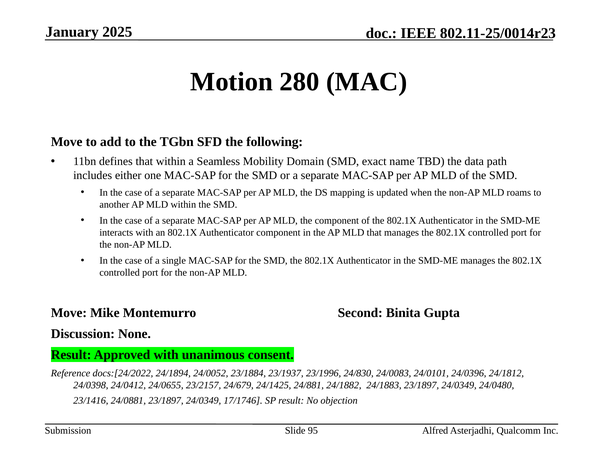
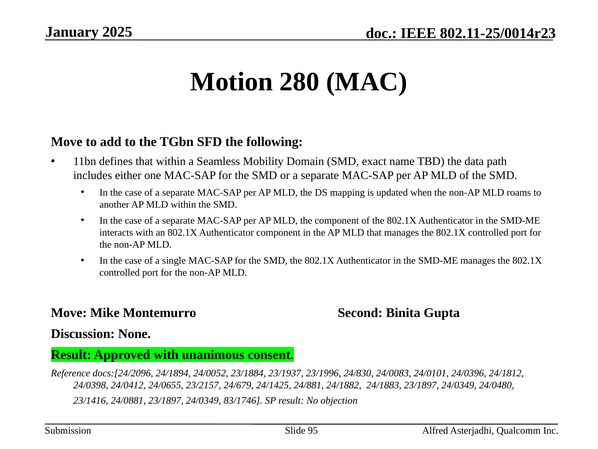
docs:[24/2022: docs:[24/2022 -> docs:[24/2096
17/1746: 17/1746 -> 83/1746
